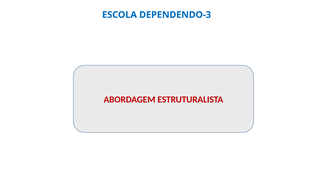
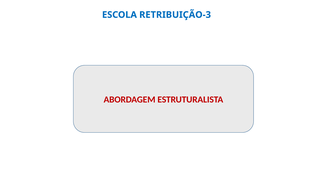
DEPENDENDO-3: DEPENDENDO-3 -> RETRIBUIÇÃO-3
